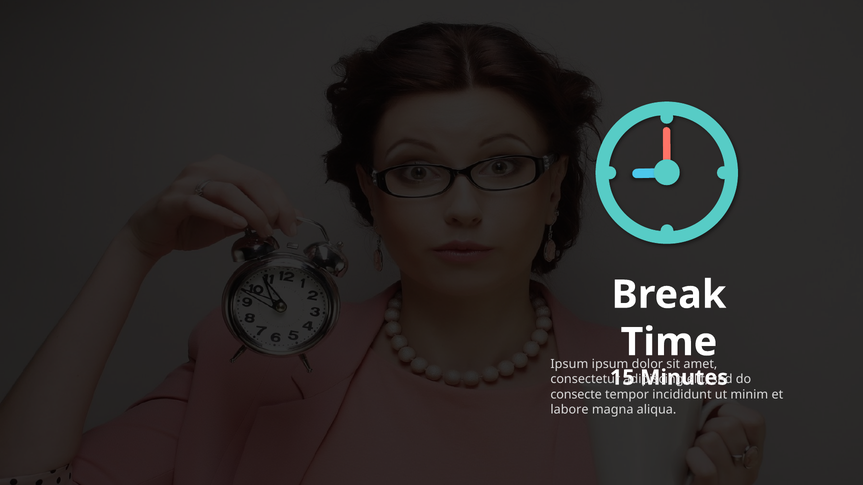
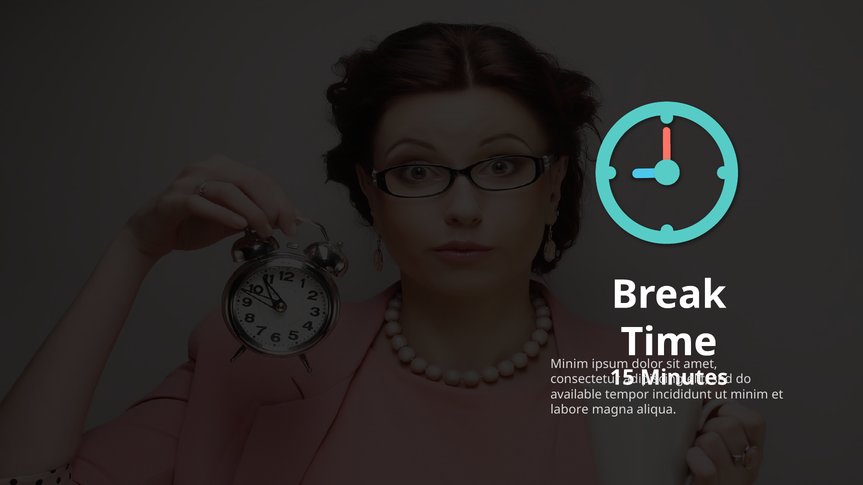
Ipsum at (569, 364): Ipsum -> Minim
consecte: consecte -> available
